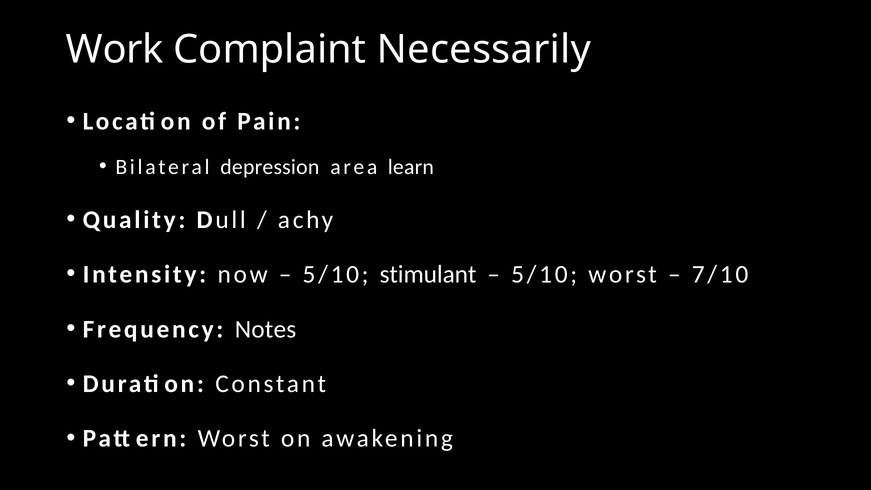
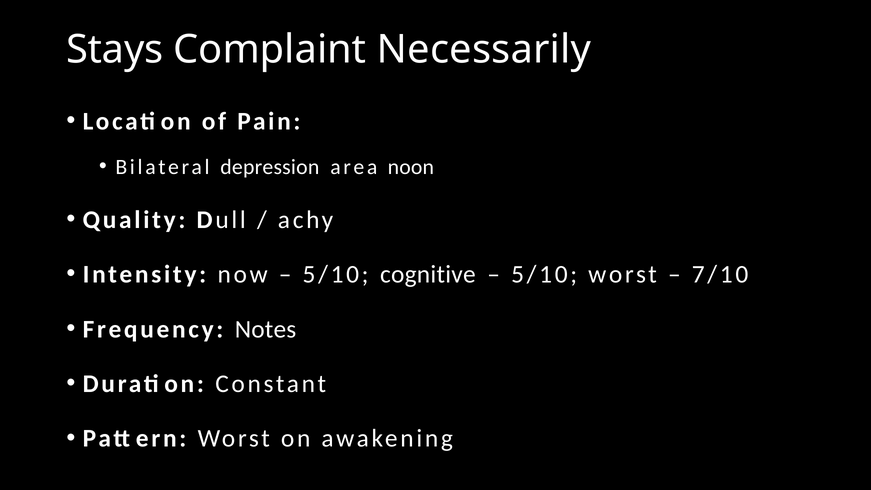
Work: Work -> Stays
learn: learn -> noon
stimulant: stimulant -> cognitive
